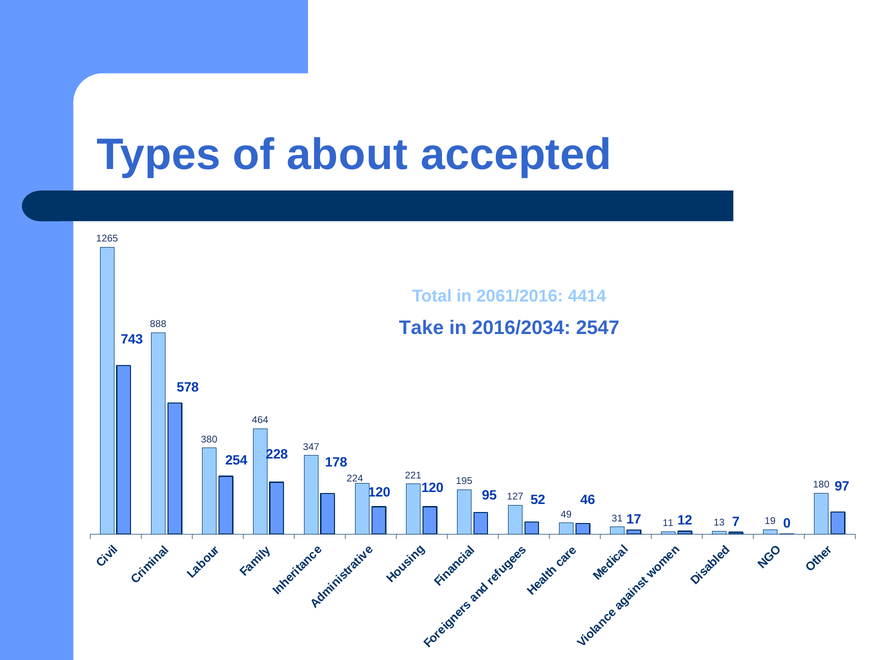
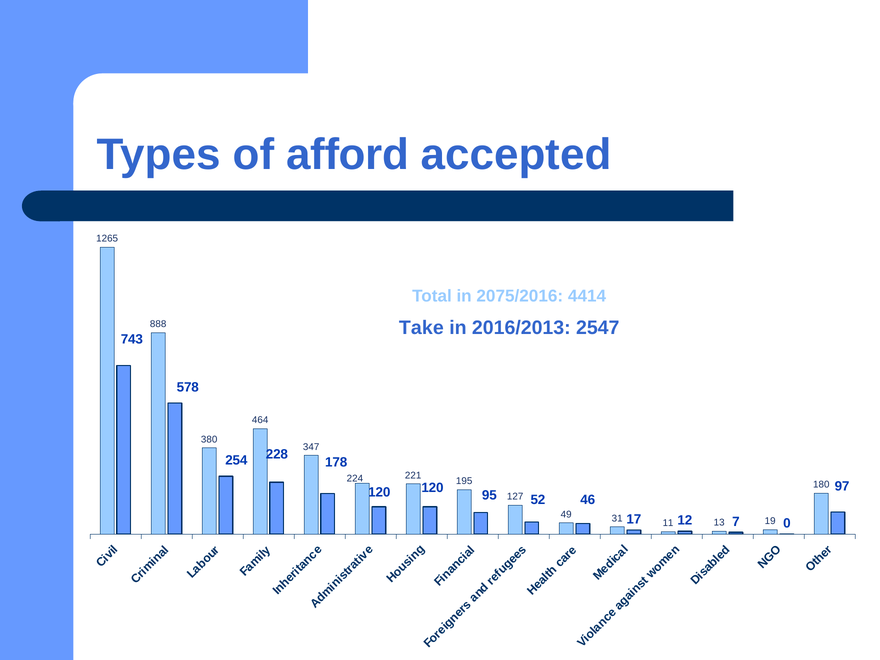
about: about -> afford
2061/2016: 2061/2016 -> 2075/2016
2016/2034: 2016/2034 -> 2016/2013
